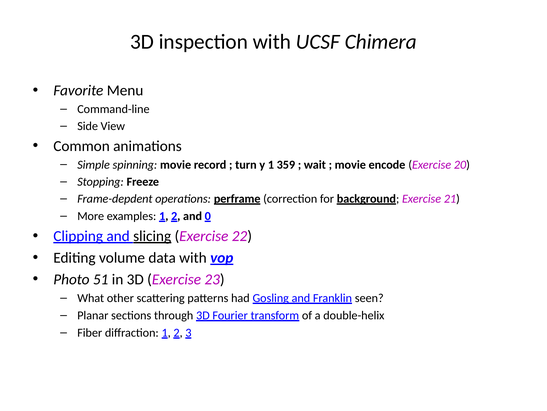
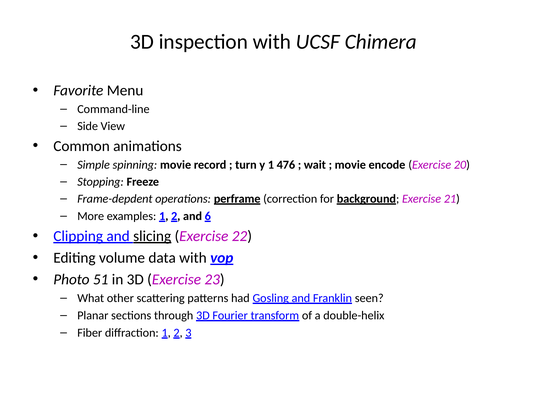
359: 359 -> 476
0: 0 -> 6
